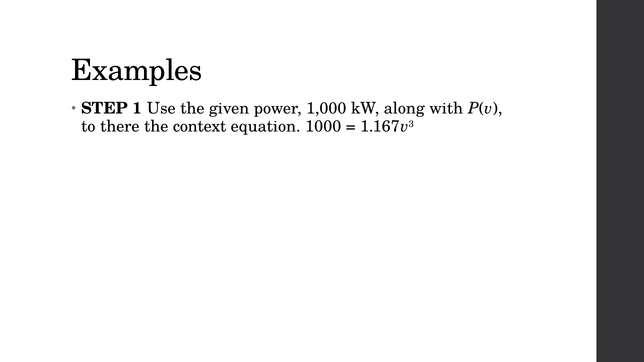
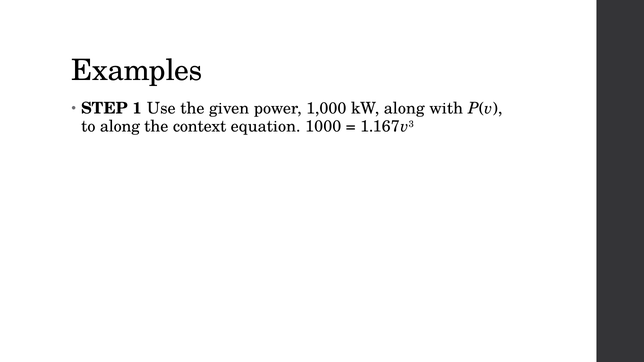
to there: there -> along
